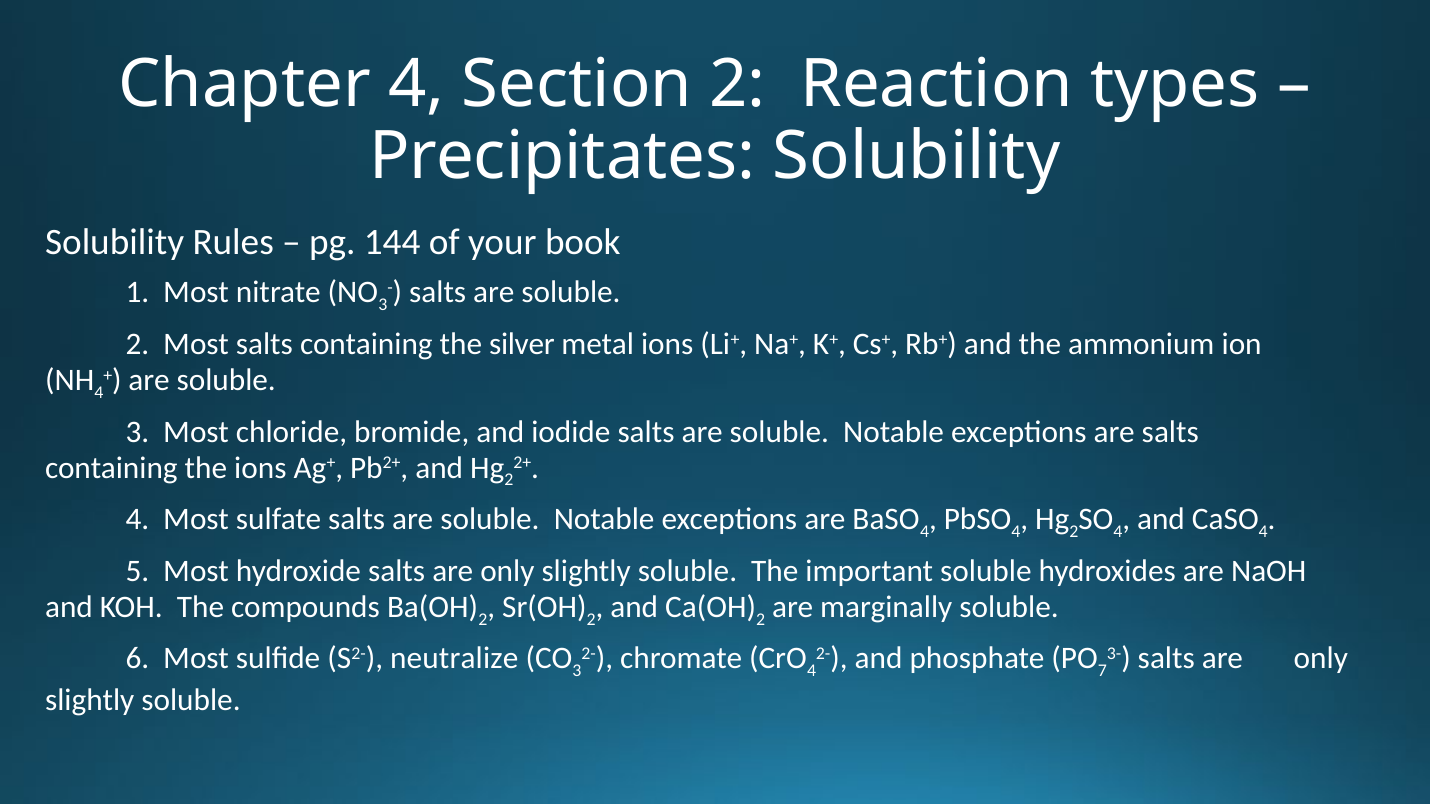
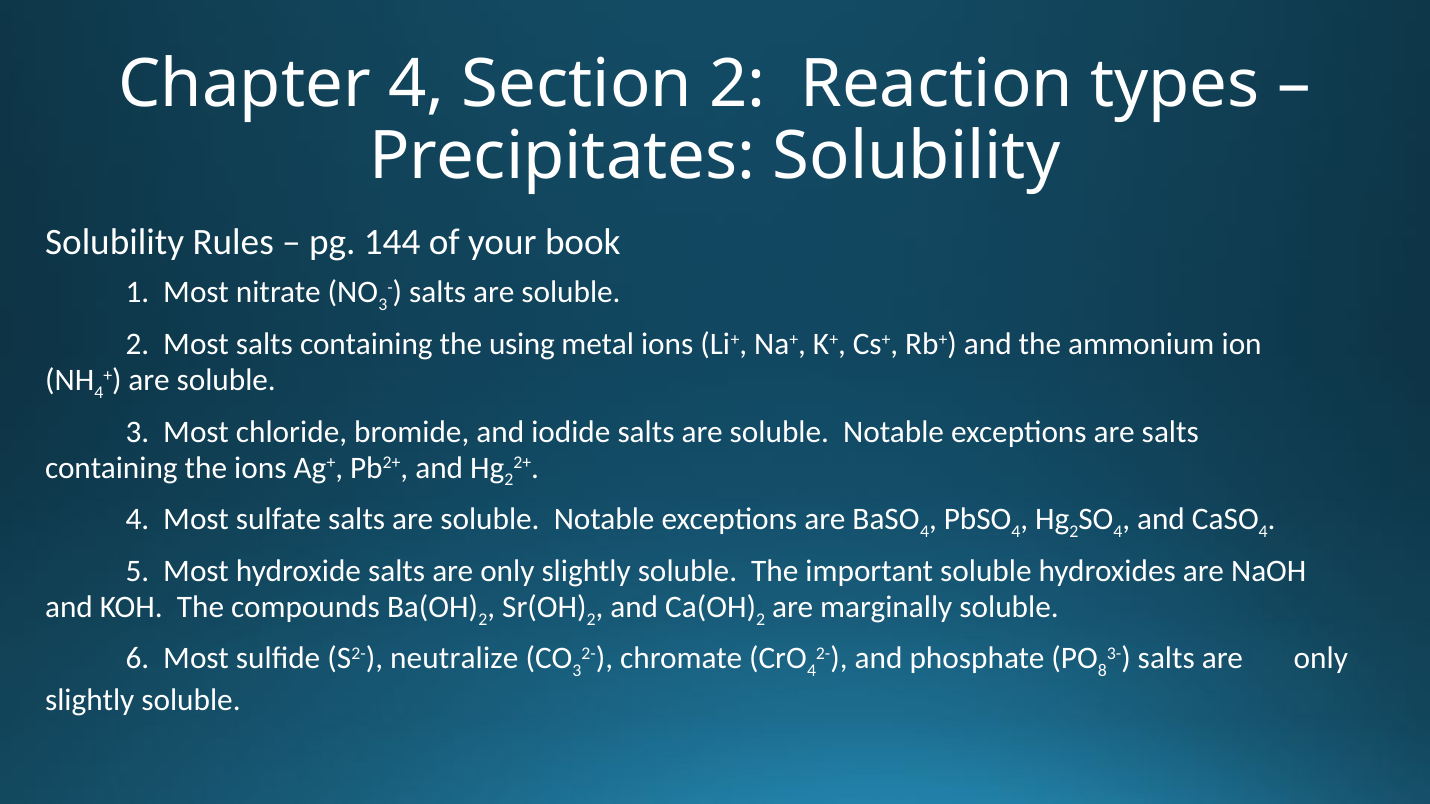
silver: silver -> using
7: 7 -> 8
